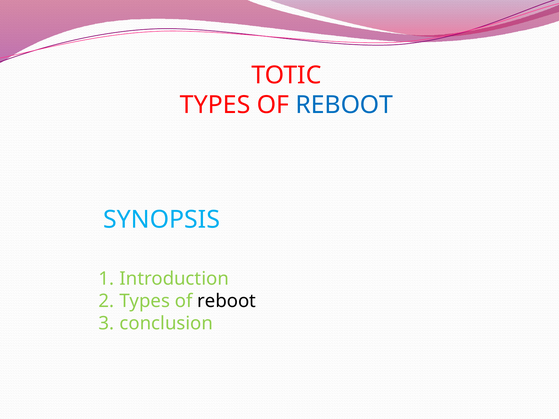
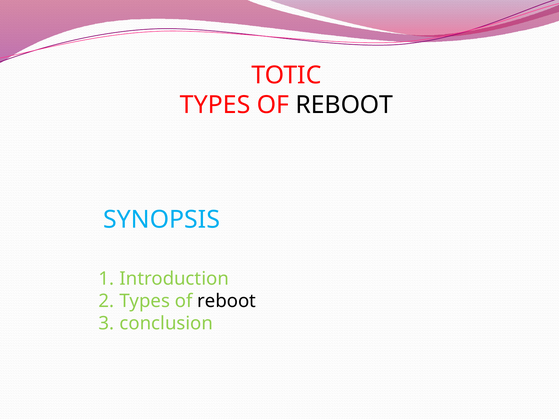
REBOOT at (344, 105) colour: blue -> black
